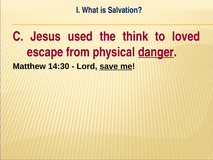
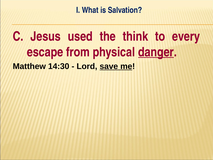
loved: loved -> every
